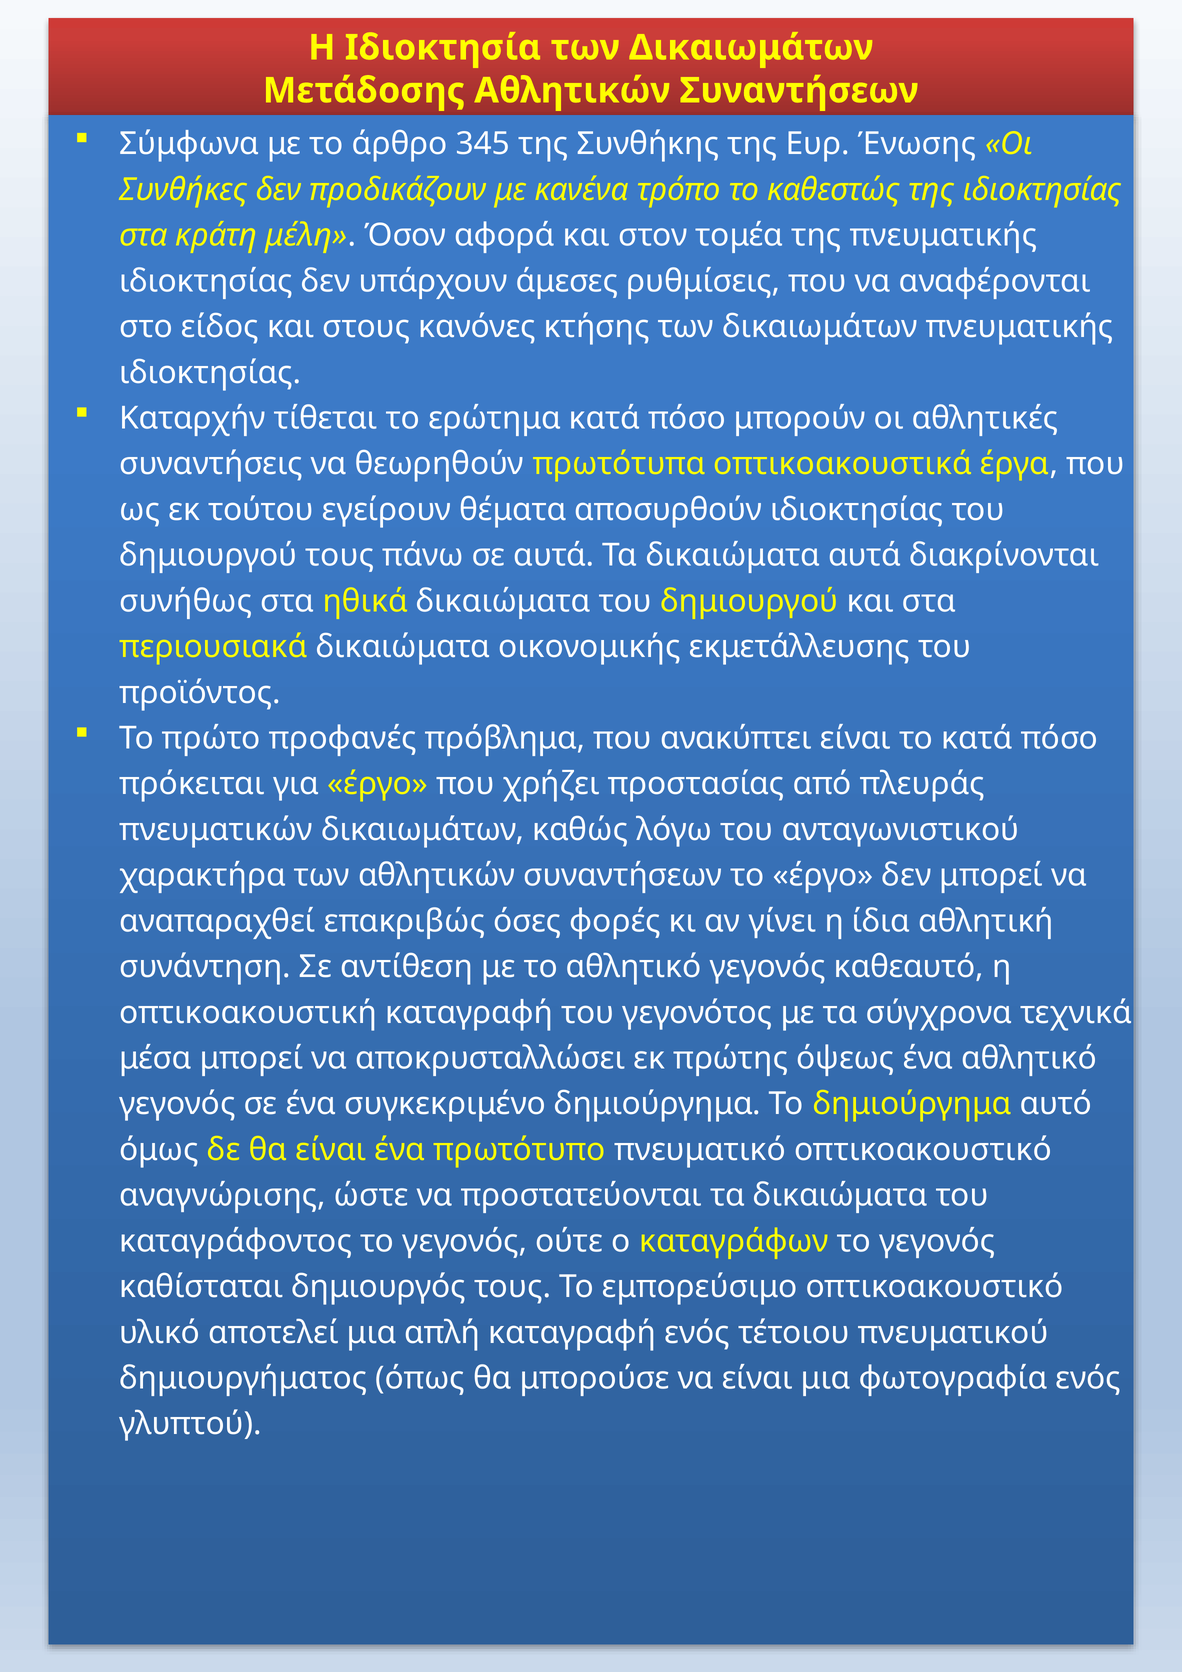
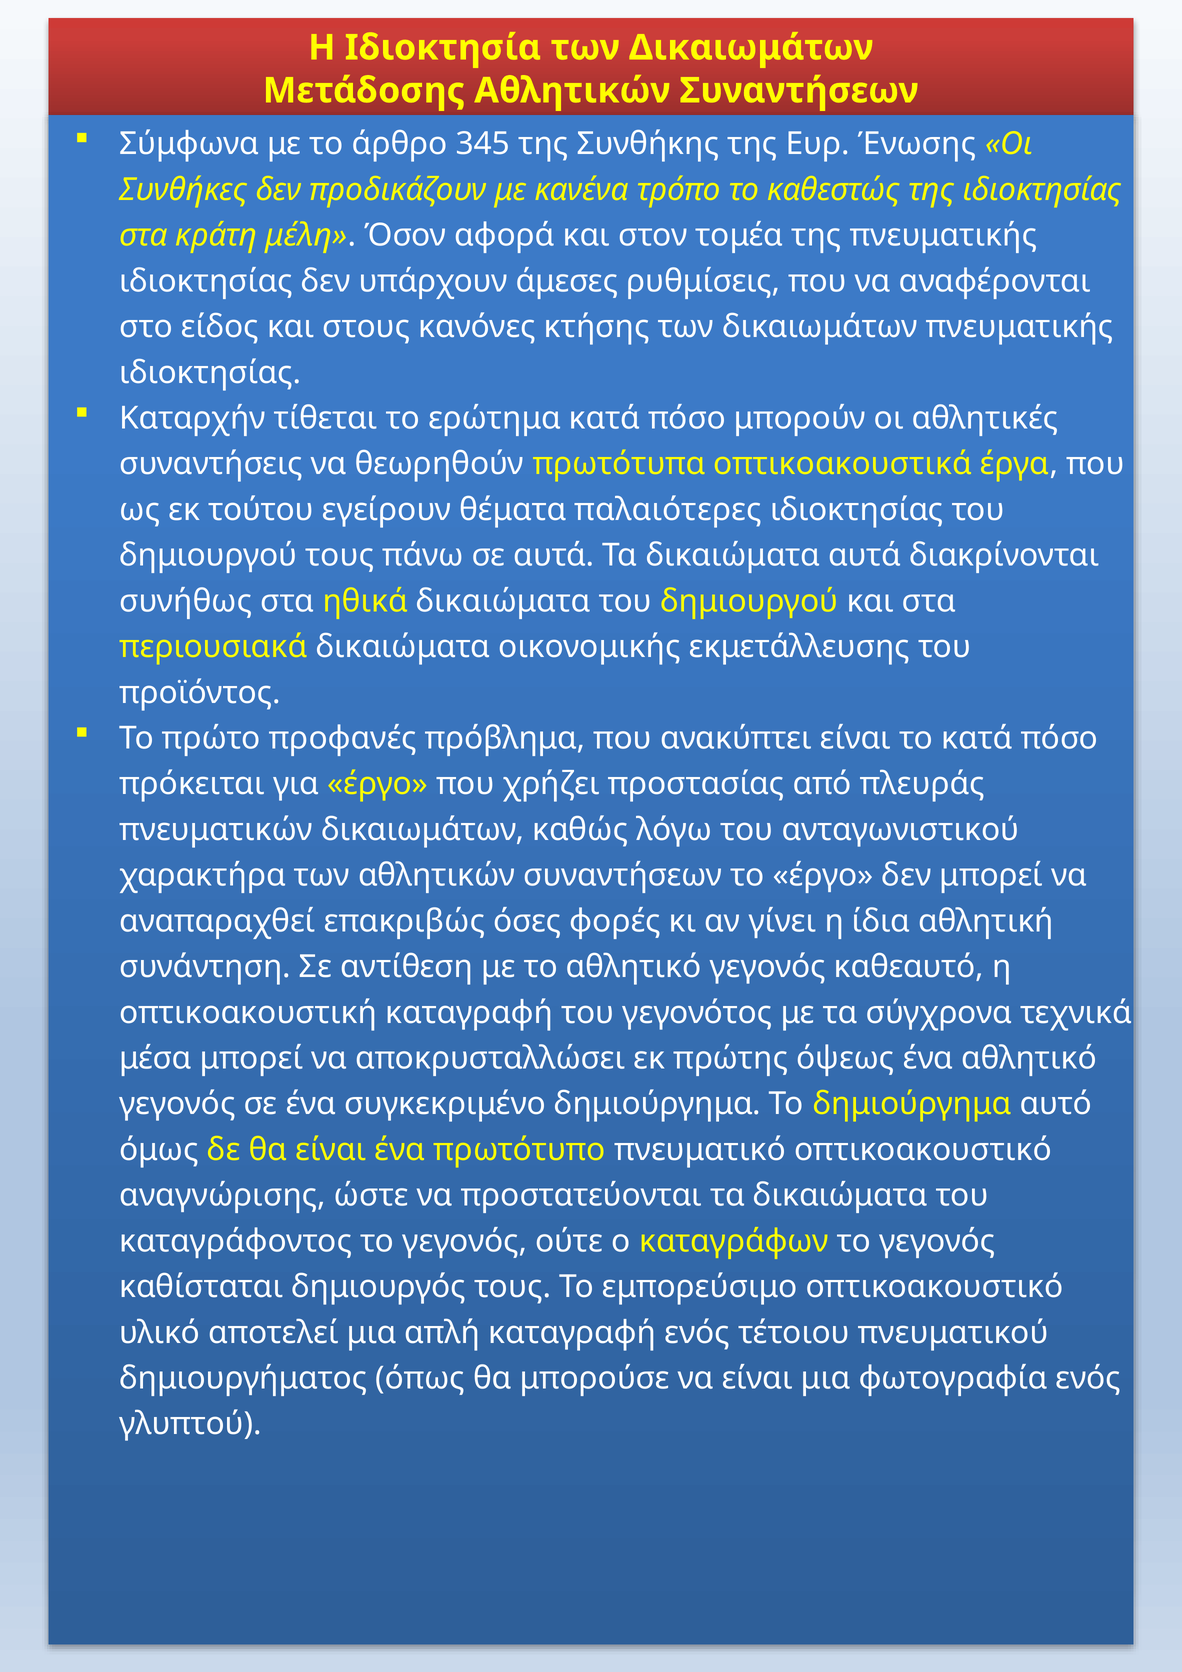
αποσυρθούν: αποσυρθούν -> παλαιότερες
